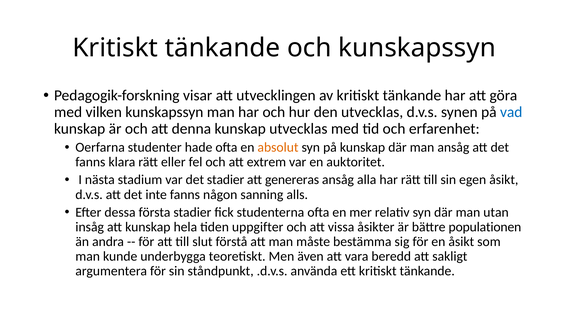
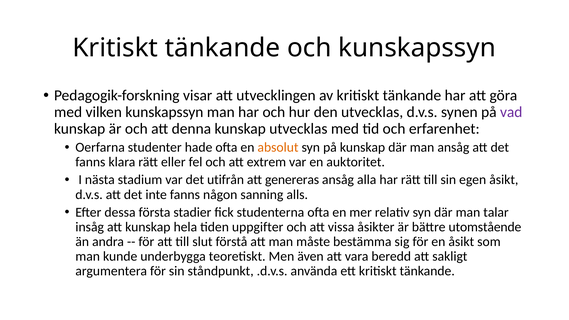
vad colour: blue -> purple
det stadier: stadier -> utifrån
utan: utan -> talar
populationen: populationen -> utomstående
